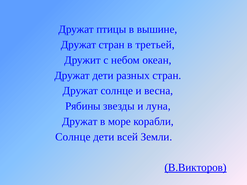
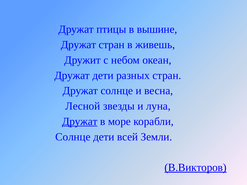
третьей: третьей -> живешь
Рябины: Рябины -> Лесной
Дружат at (80, 122) underline: none -> present
